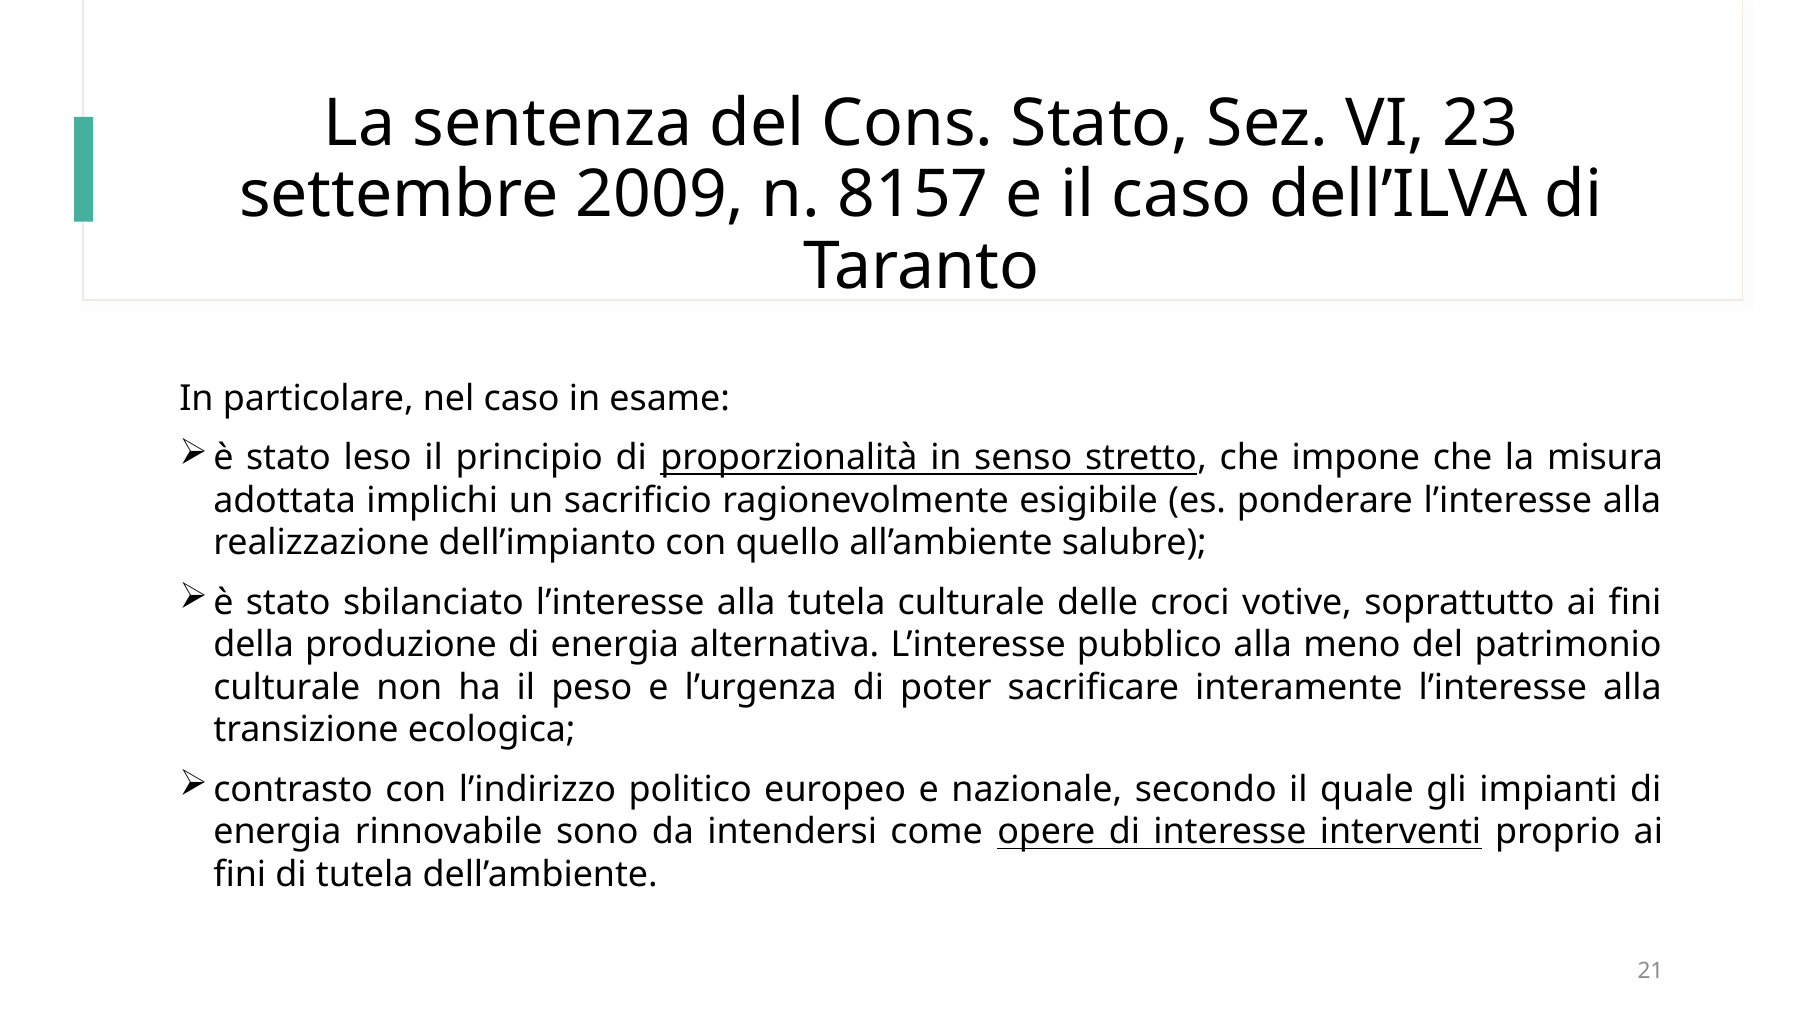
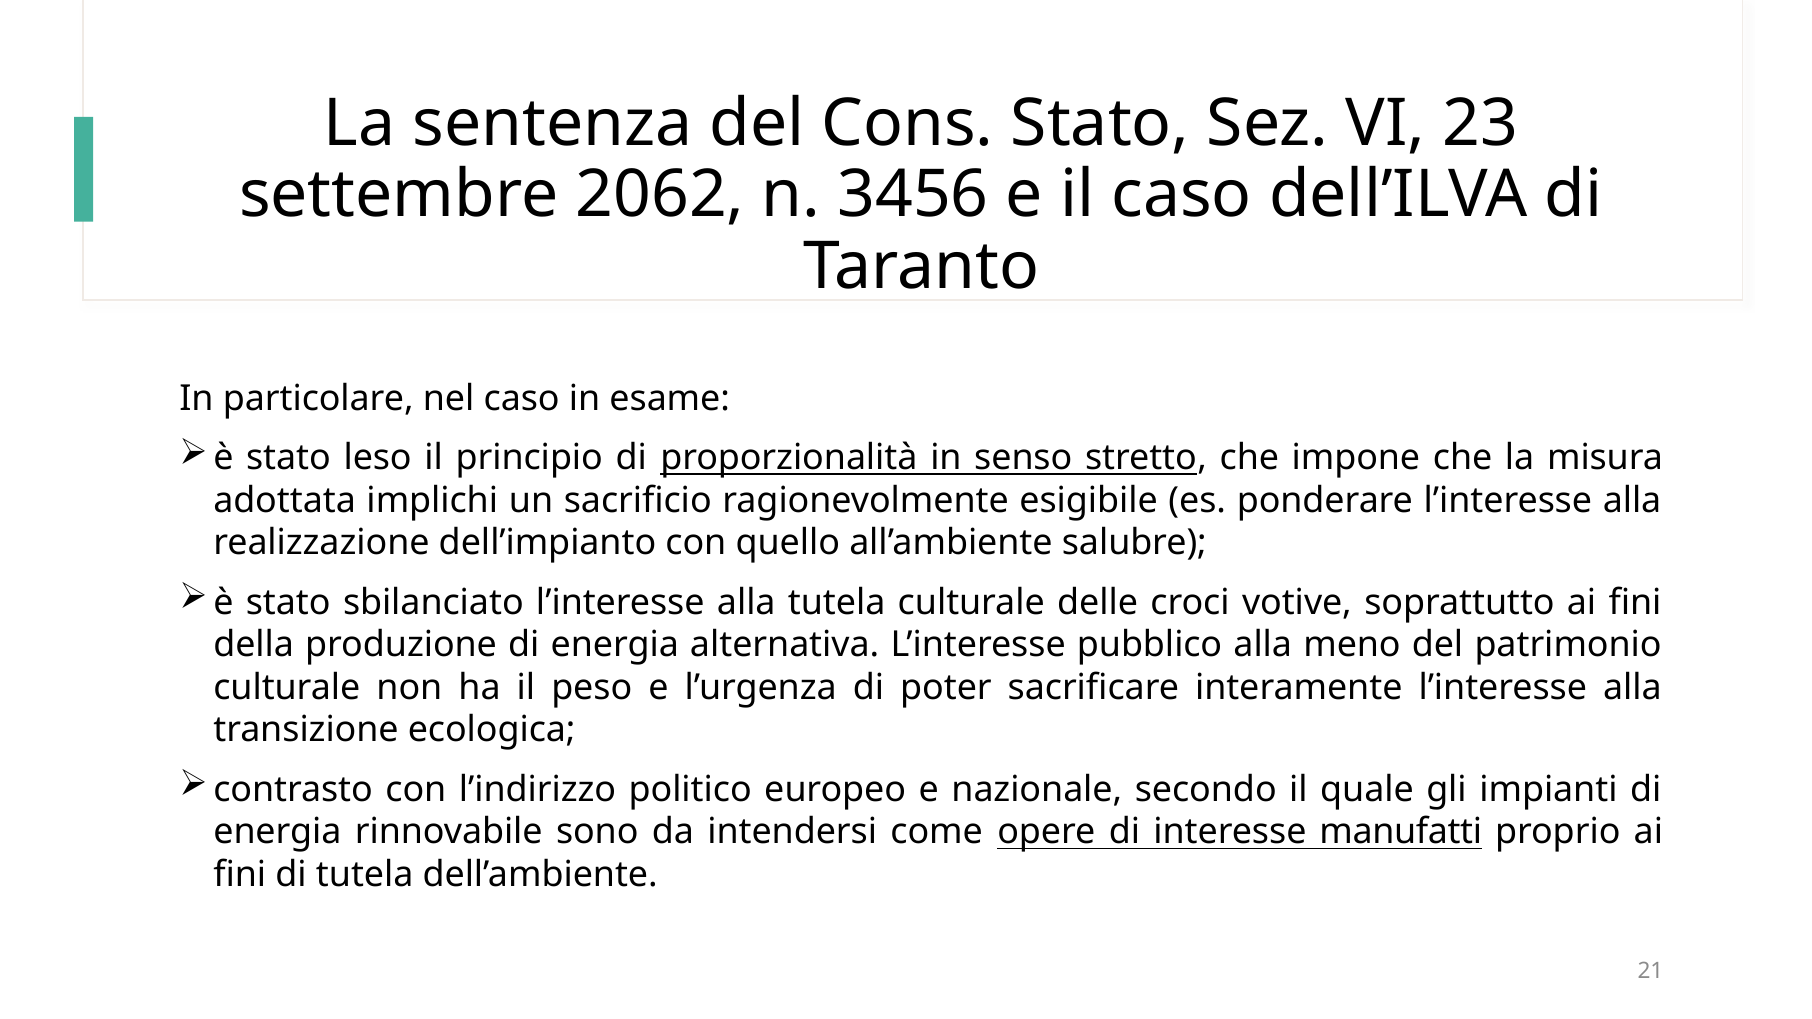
2009: 2009 -> 2062
8157: 8157 -> 3456
interventi: interventi -> manufatti
